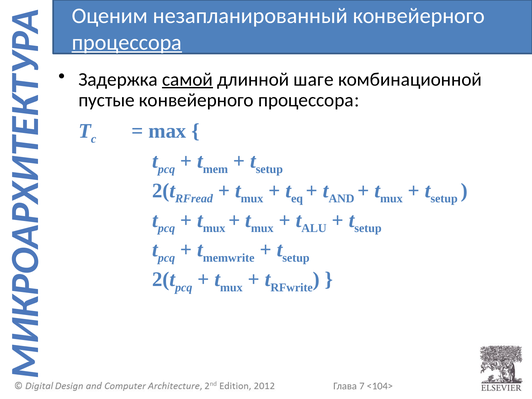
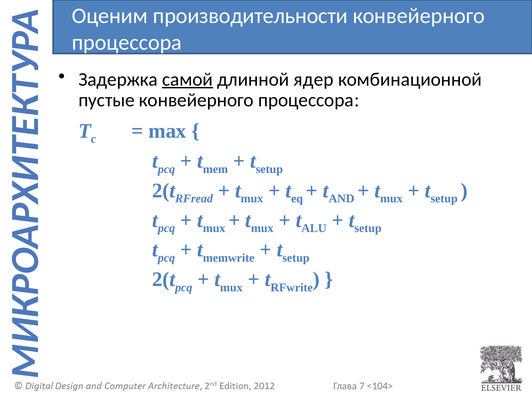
незапланированный: незапланированный -> производительности
процессора at (127, 43) underline: present -> none
шаге: шаге -> ядер
